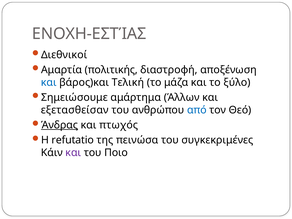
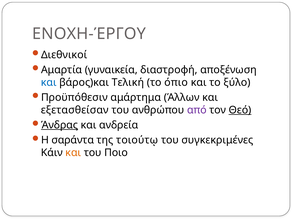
ΕΝΟΧΗ-ΕΣΤΊΑΣ: ΕΝΟΧΗ-ΕΣΤΊΑΣ -> ΕΝΟΧΗ-ΈΡΓΟΥ
πολιτικής: πολιτικής -> γυναικεία
μάζα: μάζα -> όπιο
Σημειώσουμε: Σημειώσουμε -> Προϋπόθεσιν
από colour: blue -> purple
Θεό underline: none -> present
πτωχός: πτωχός -> ανδρεία
refutatio: refutatio -> σαράντα
πεινώσα: πεινώσα -> τοιούτῳ
και at (73, 153) colour: purple -> orange
